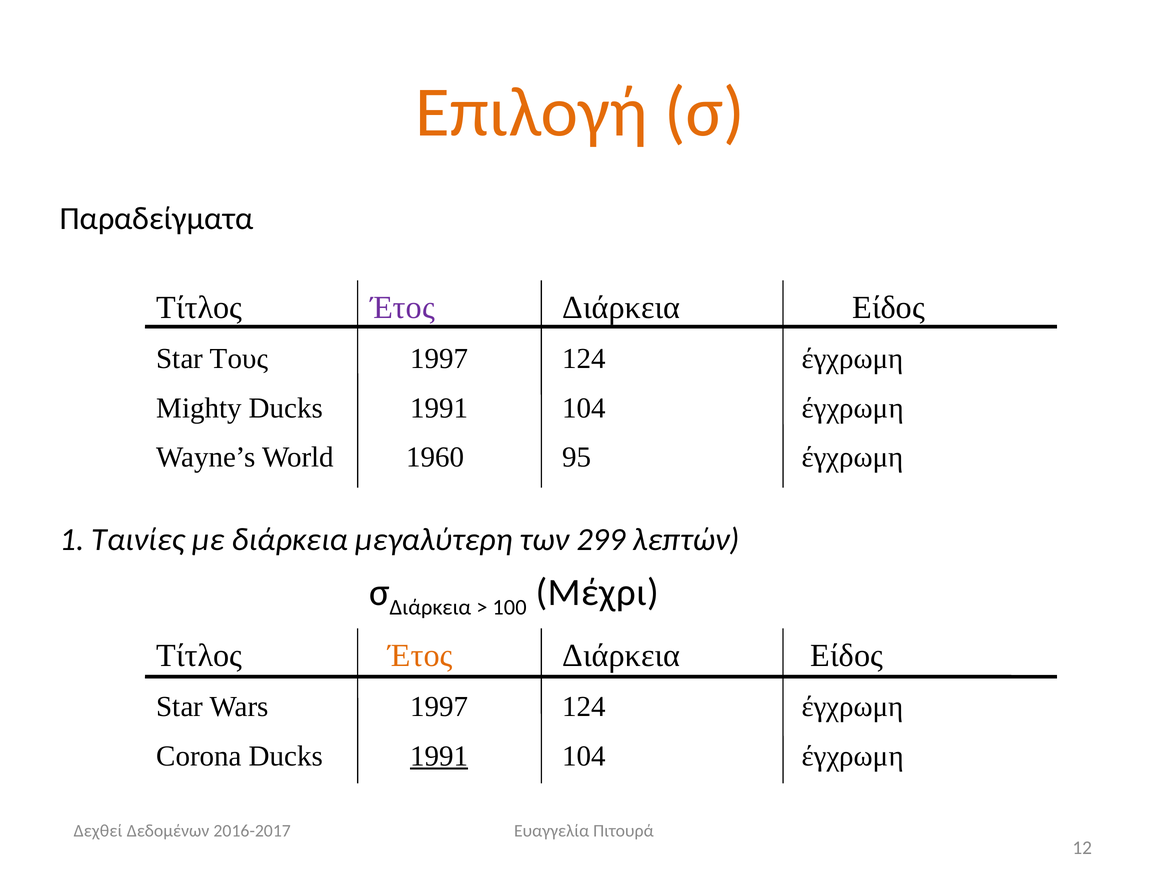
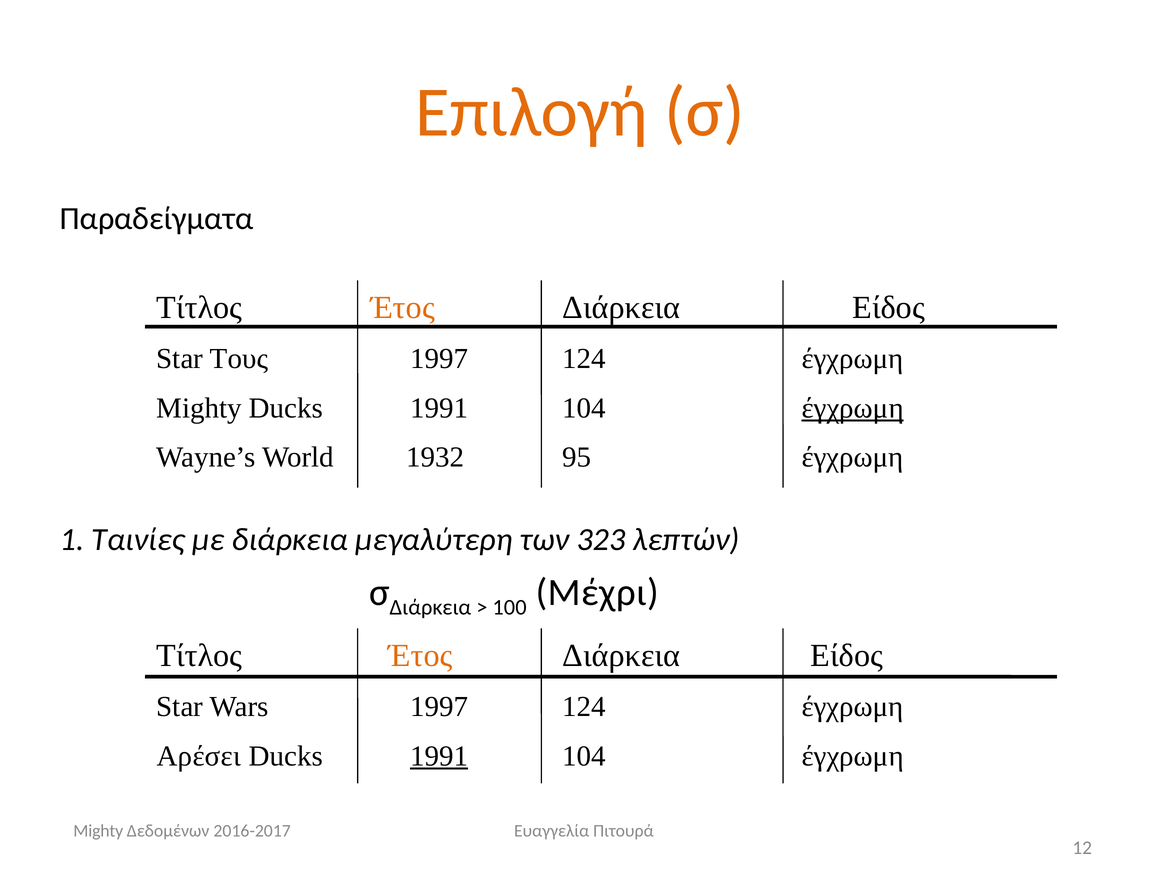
Έτος at (403, 308) colour: purple -> orange
έγχρωμη at (853, 408) underline: none -> present
1960: 1960 -> 1932
299: 299 -> 323
Corona: Corona -> Αρέσει
Δεχθεί at (98, 831): Δεχθεί -> Mighty
